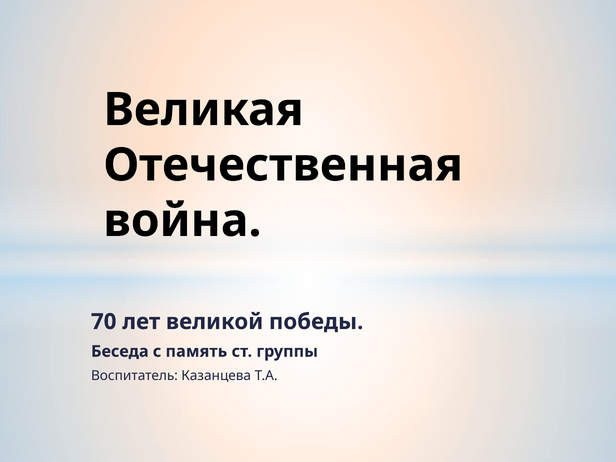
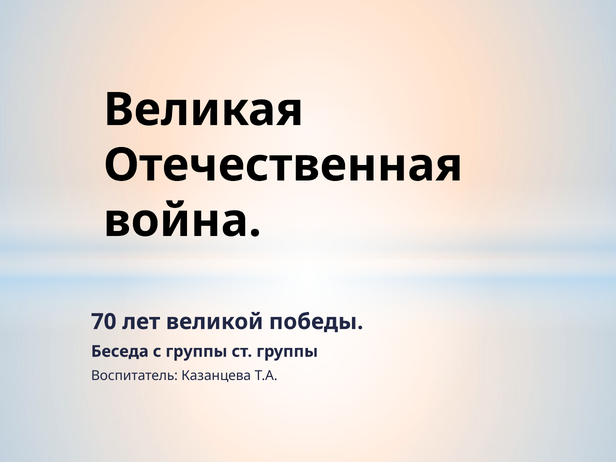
с память: память -> группы
